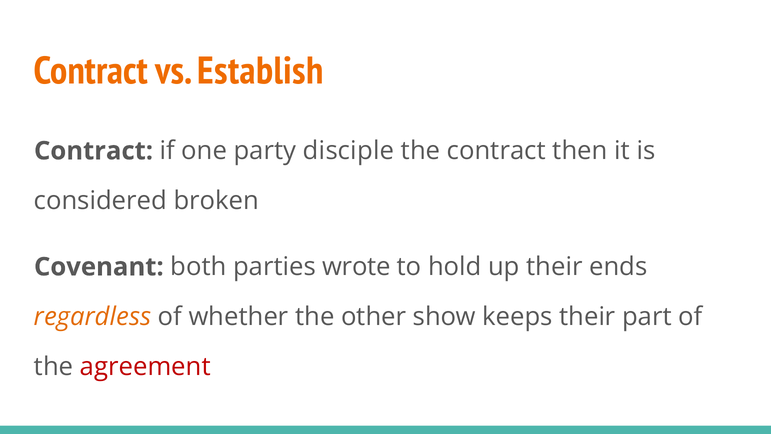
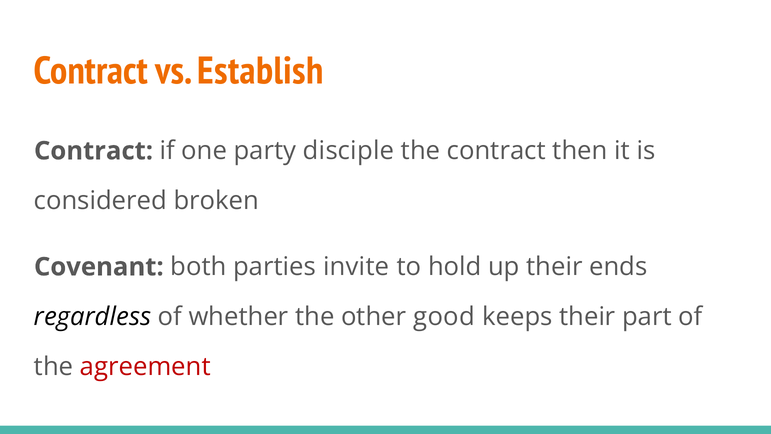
wrote: wrote -> invite
regardless colour: orange -> black
show: show -> good
